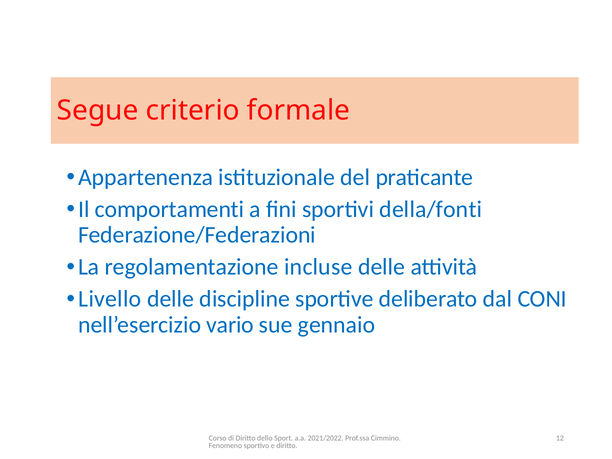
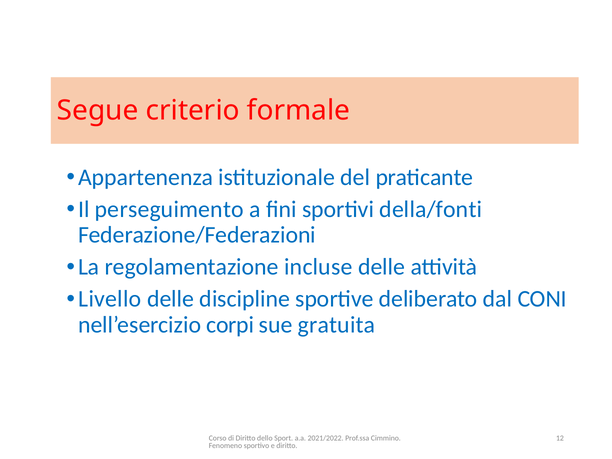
comportamenti: comportamenti -> perseguimento
vario: vario -> corpi
gennaio: gennaio -> gratuita
